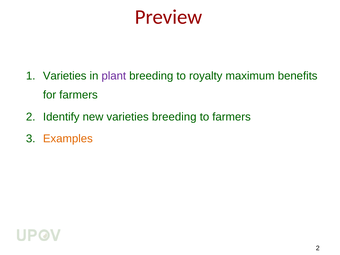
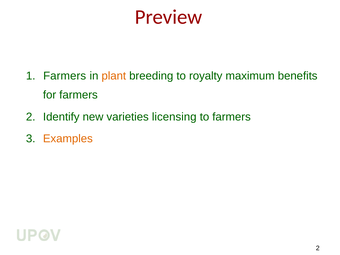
Varieties at (65, 76): Varieties -> Farmers
plant colour: purple -> orange
varieties breeding: breeding -> licensing
